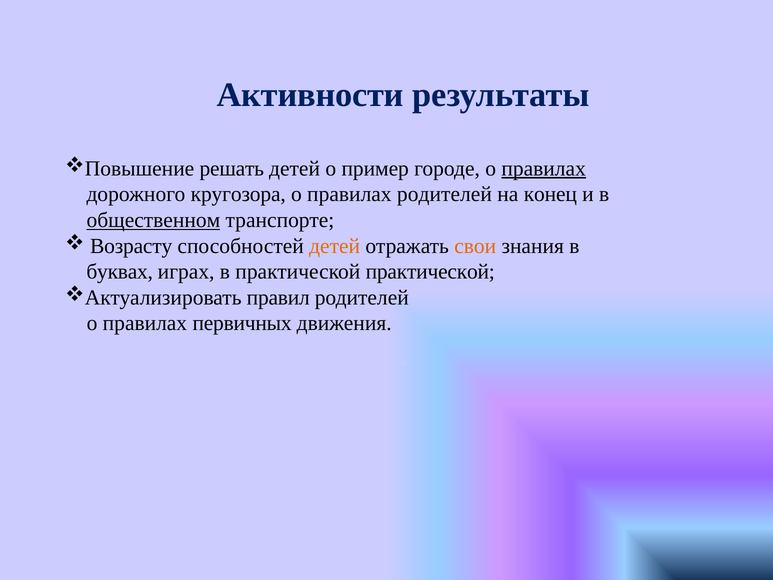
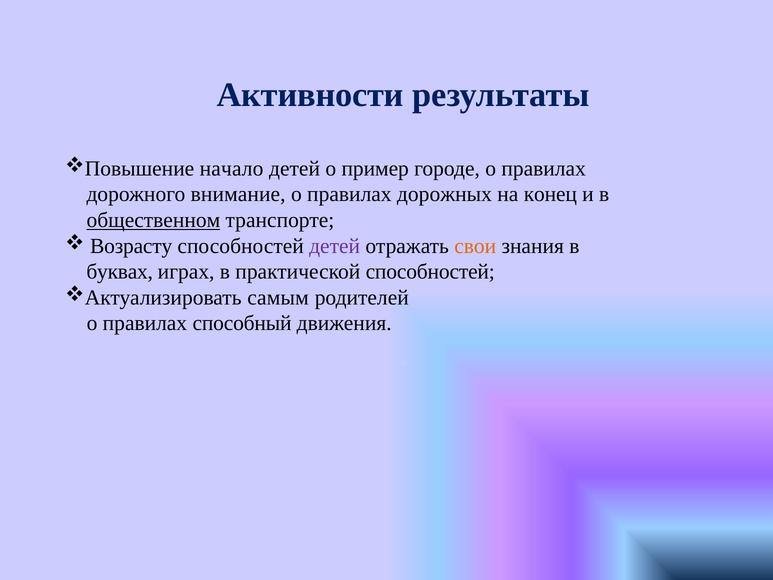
решать: решать -> начало
правилах at (544, 169) underline: present -> none
кругозора: кругозора -> внимание
правилах родителей: родителей -> дорожных
детей at (335, 246) colour: orange -> purple
практической практической: практической -> способностей
правил: правил -> самым
первичных: первичных -> способный
